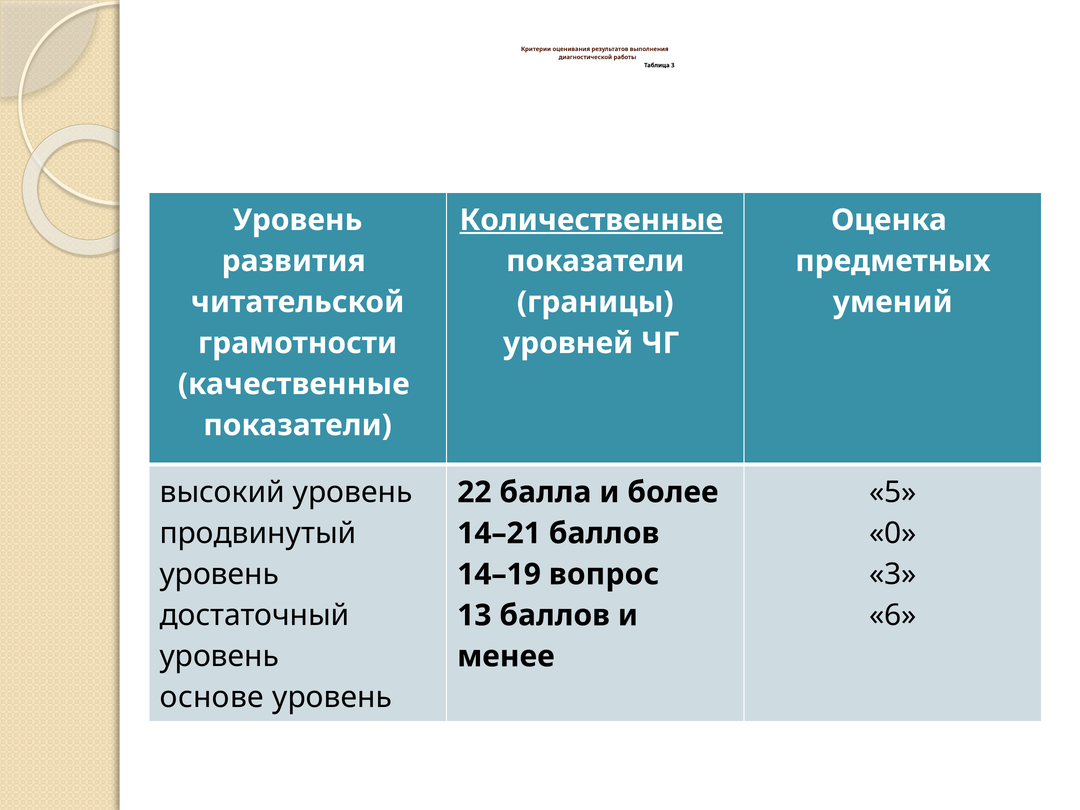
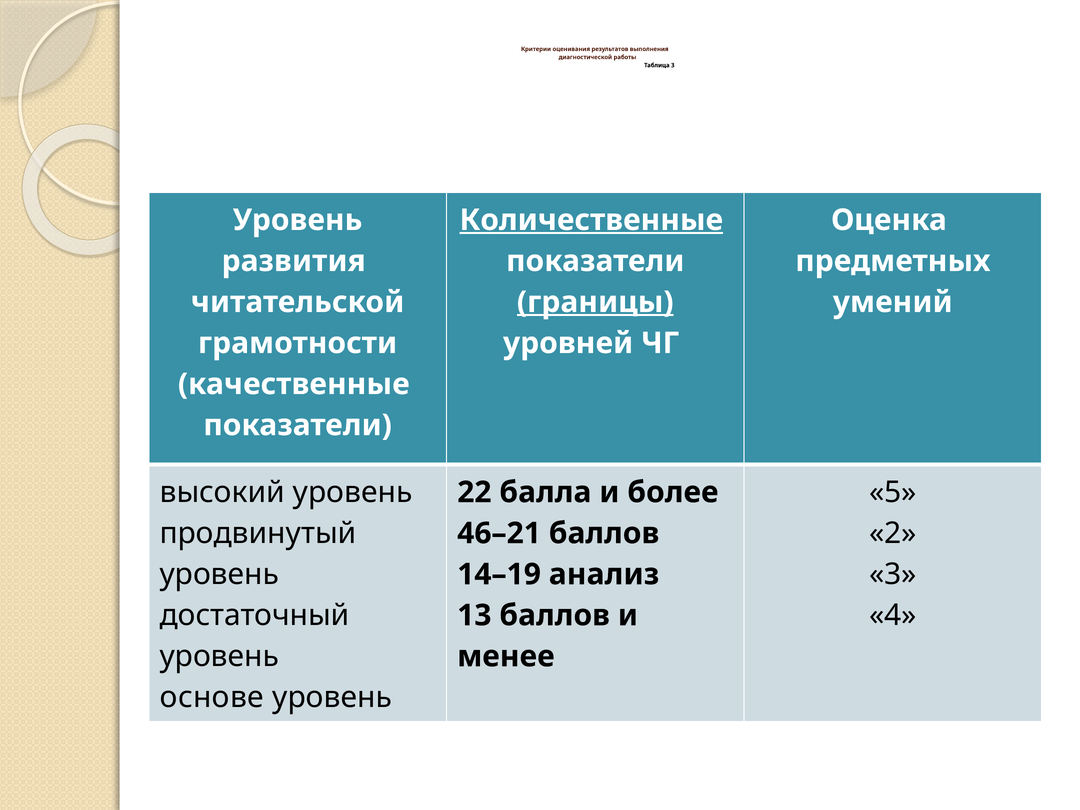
границы underline: none -> present
0: 0 -> 2
14–21: 14–21 -> 46–21
вопрос: вопрос -> анализ
6: 6 -> 4
